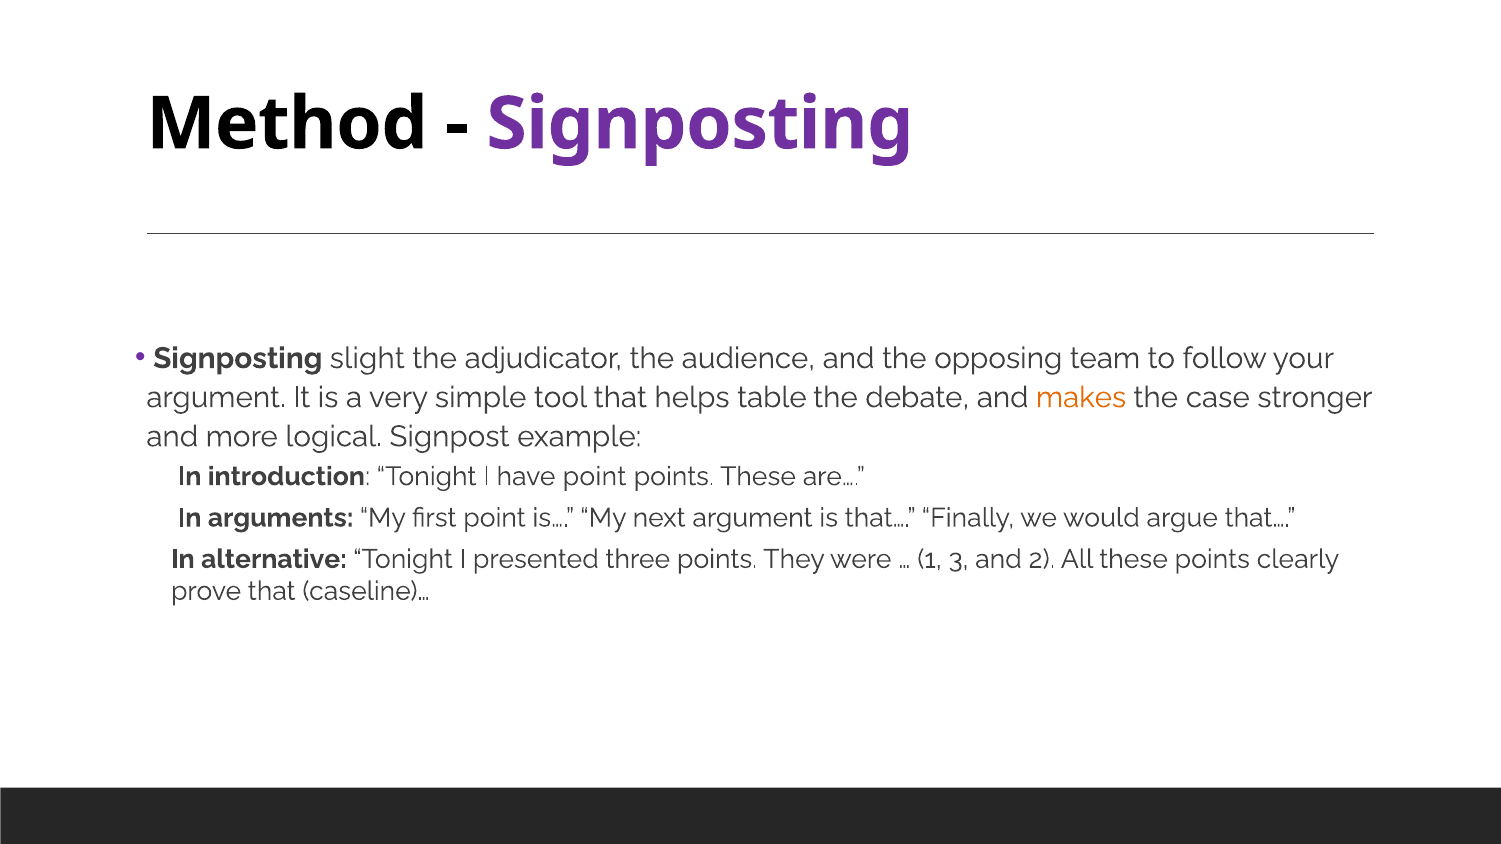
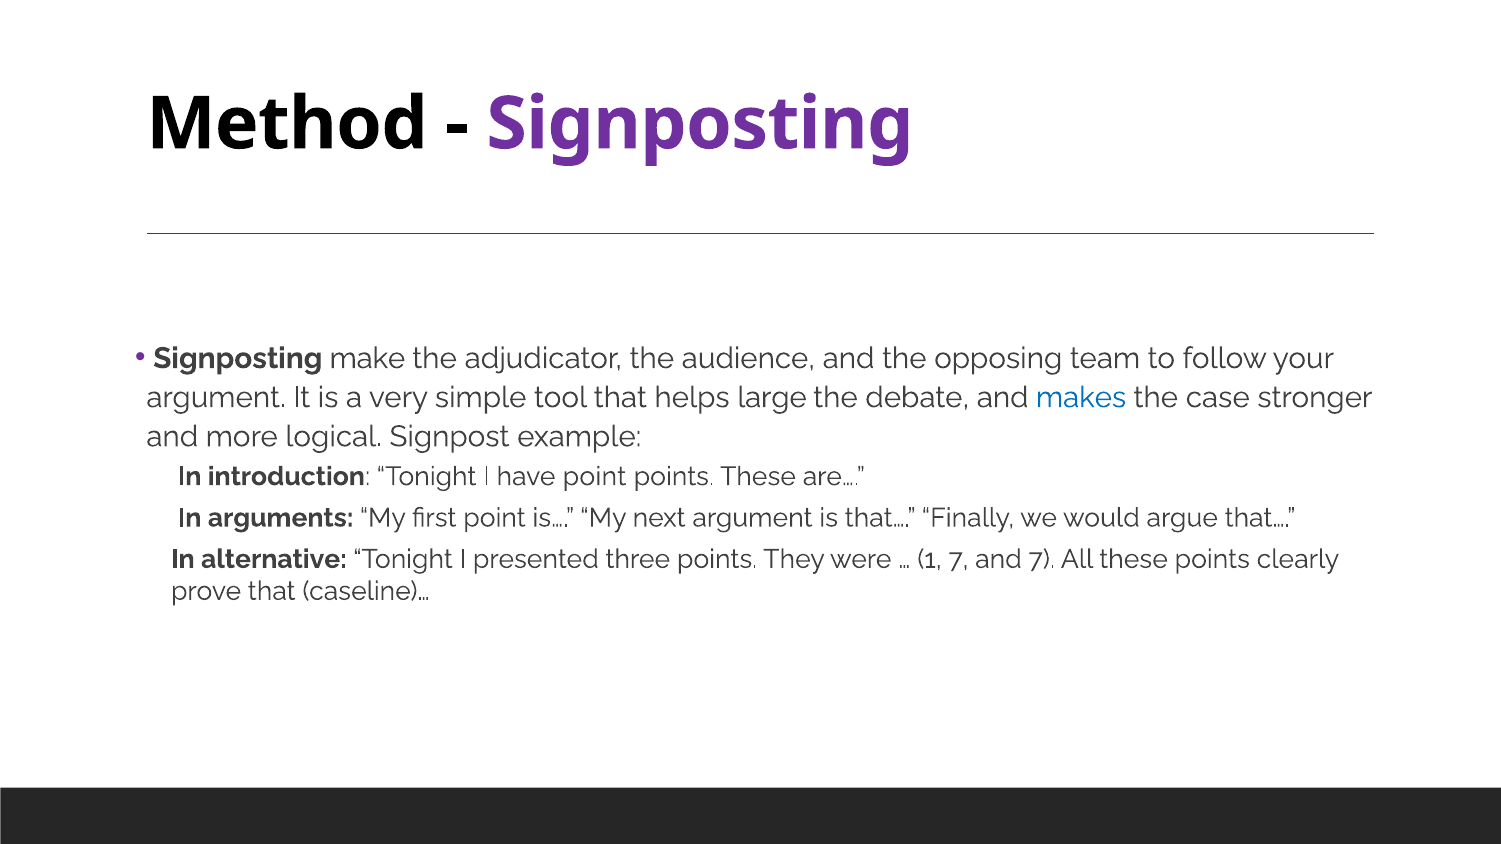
slight: slight -> make
table: table -> large
makes colour: orange -> blue
1 3: 3 -> 7
and 2: 2 -> 7
